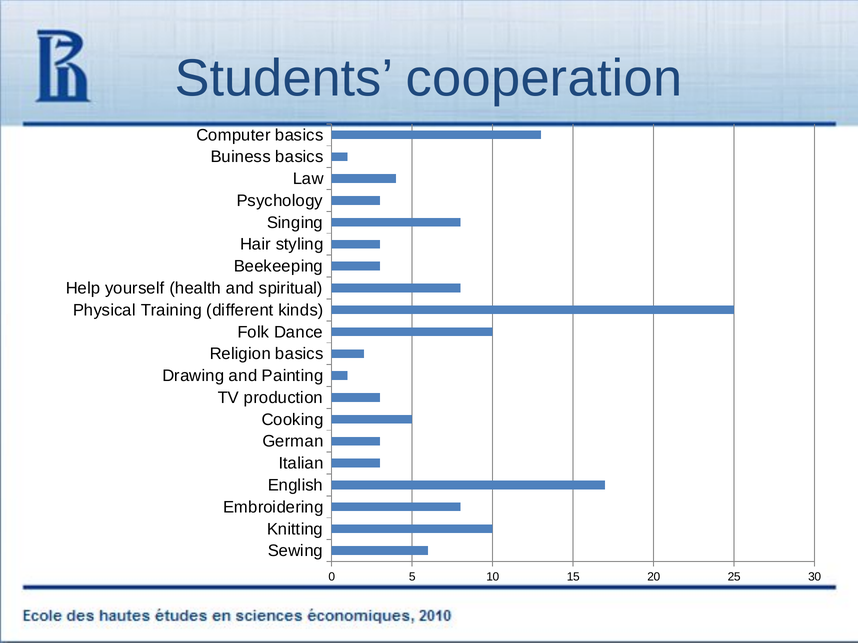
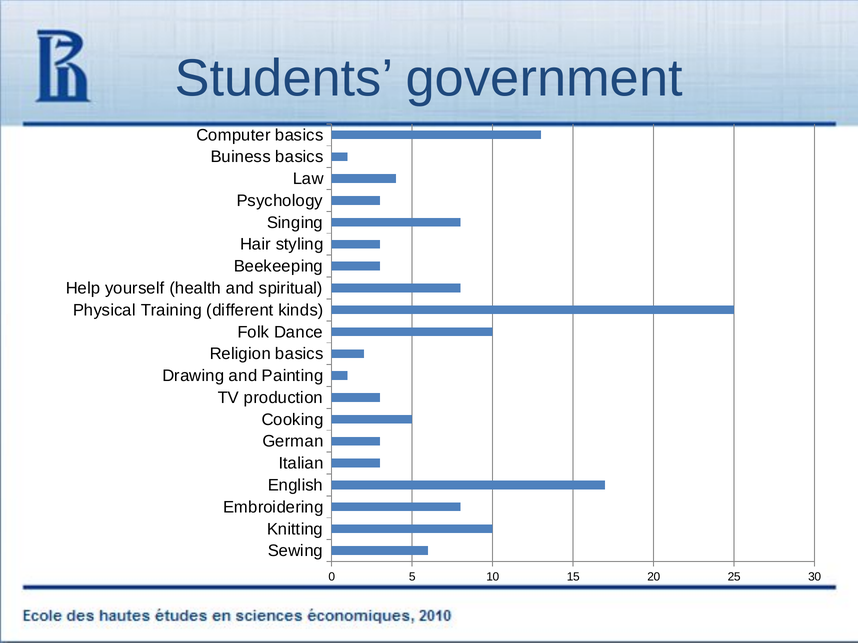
cooperation: cooperation -> government
